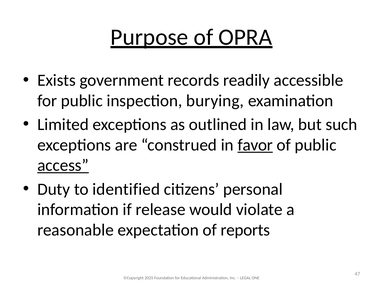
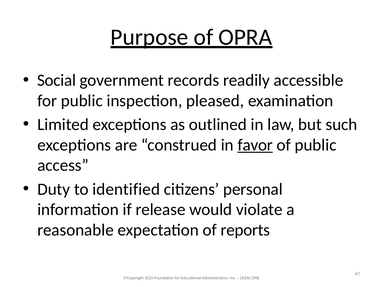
Exists: Exists -> Social
burying: burying -> pleased
access underline: present -> none
